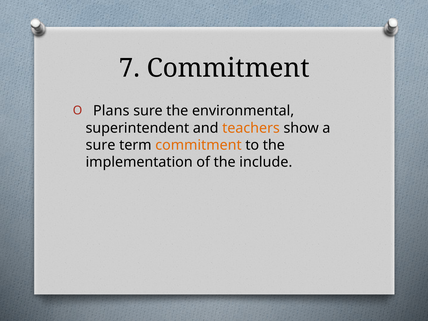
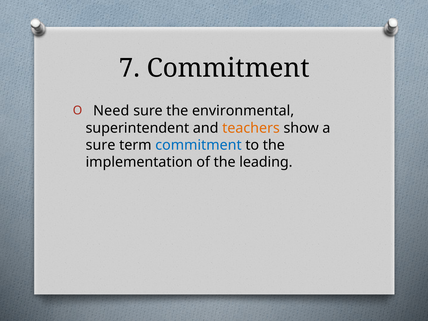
Plans: Plans -> Need
commitment at (198, 145) colour: orange -> blue
include: include -> leading
